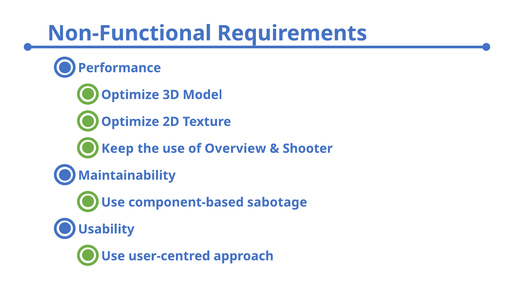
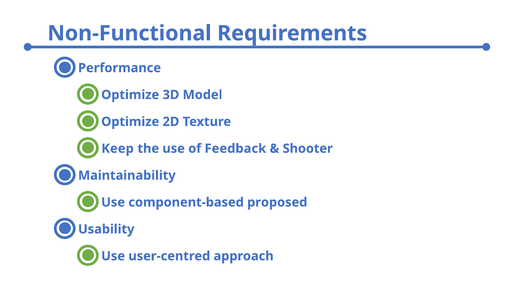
Overview: Overview -> Feedback
sabotage: sabotage -> proposed
